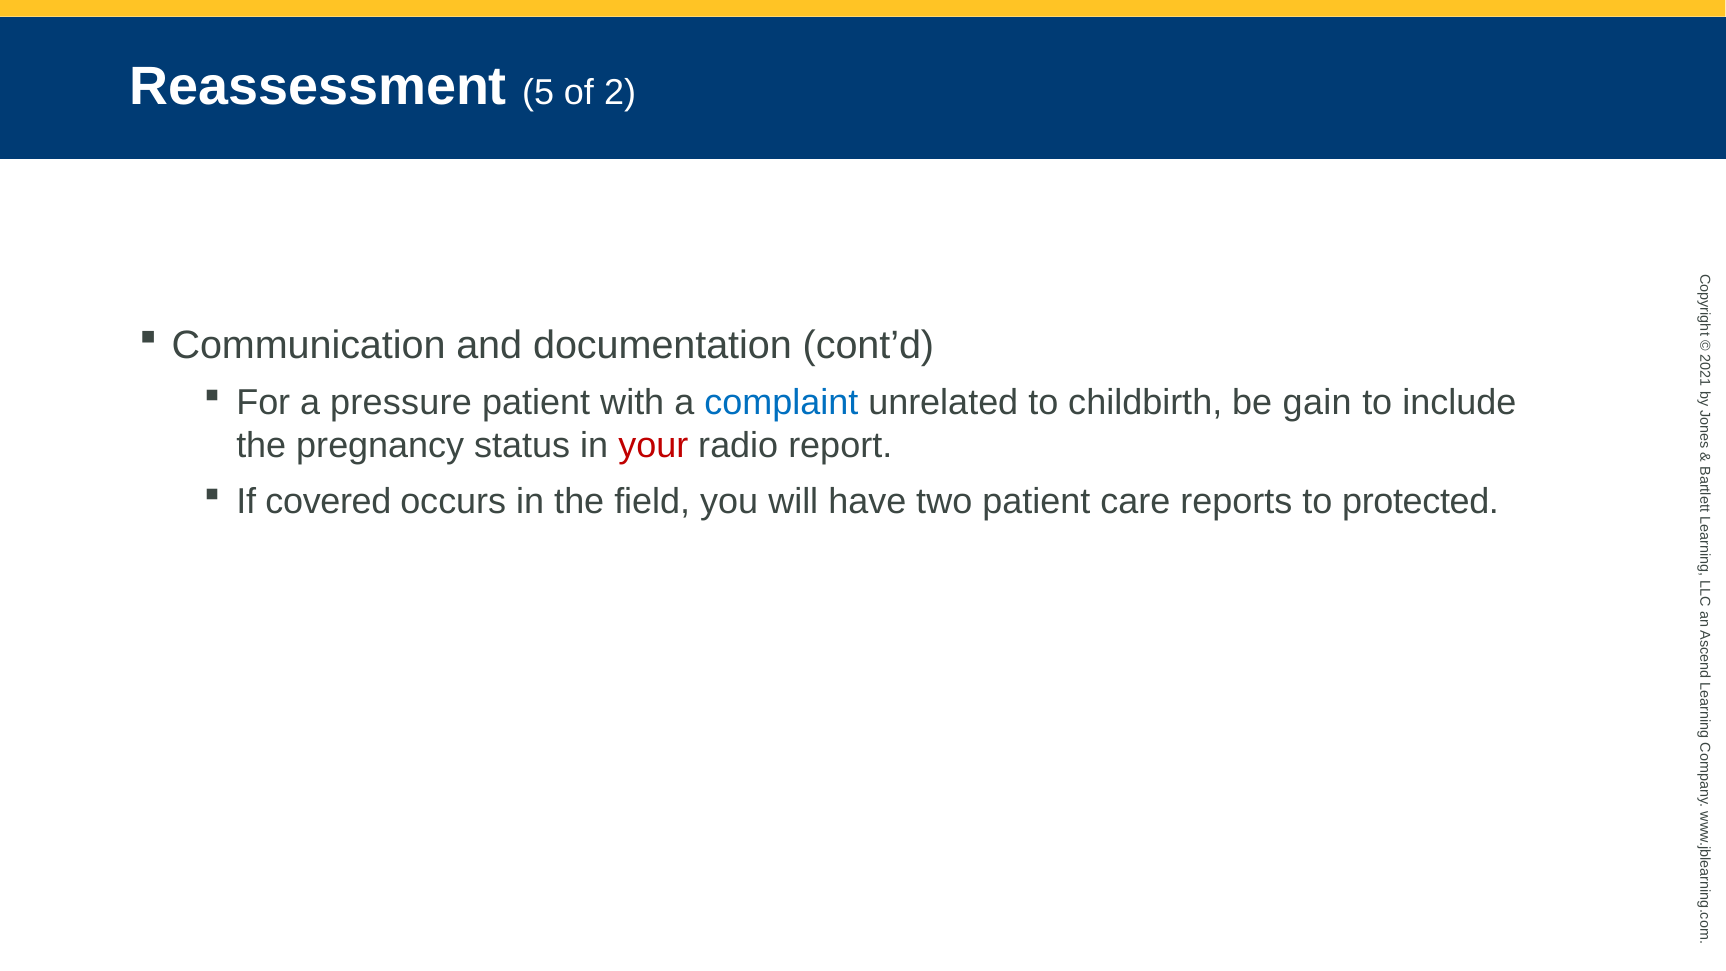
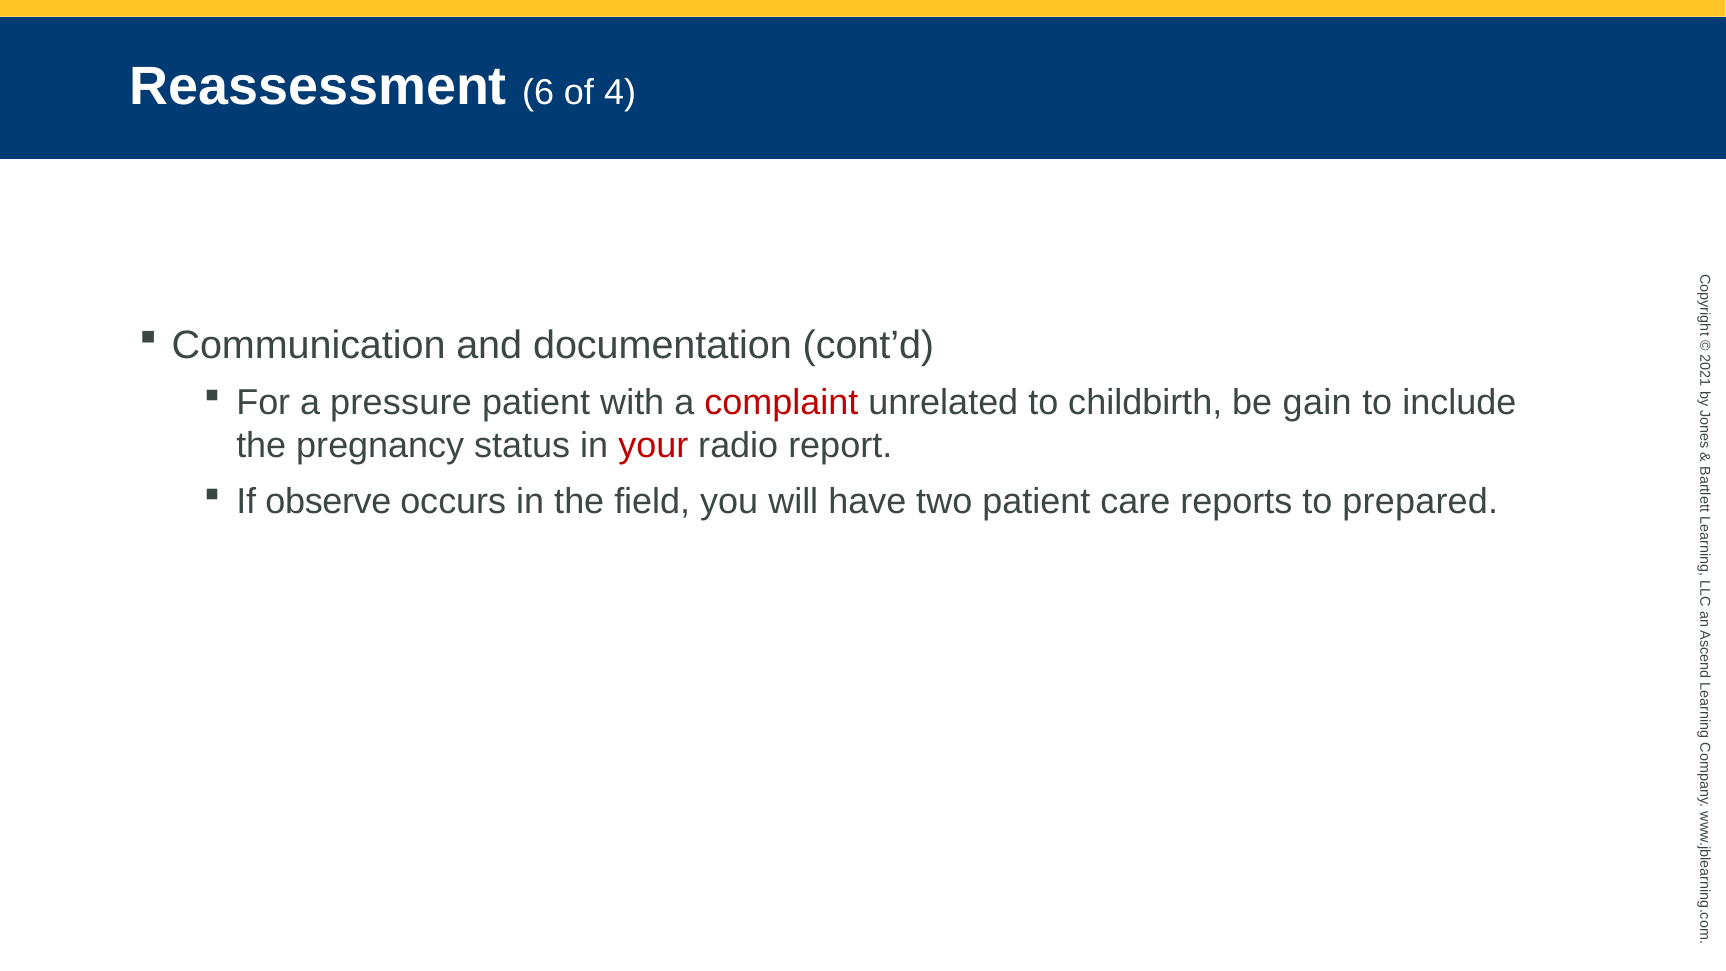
5: 5 -> 6
of 2: 2 -> 4
complaint colour: blue -> red
covered: covered -> observe
protected: protected -> prepared
